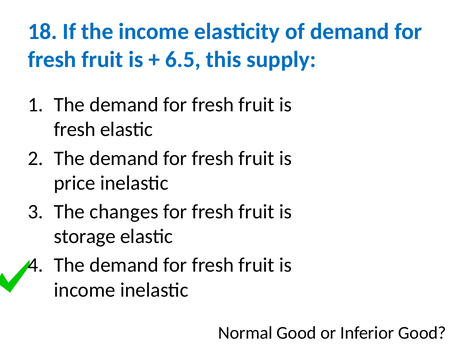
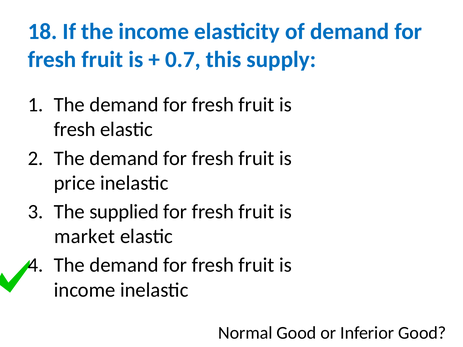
6.5: 6.5 -> 0.7
changes: changes -> supplied
storage: storage -> market
